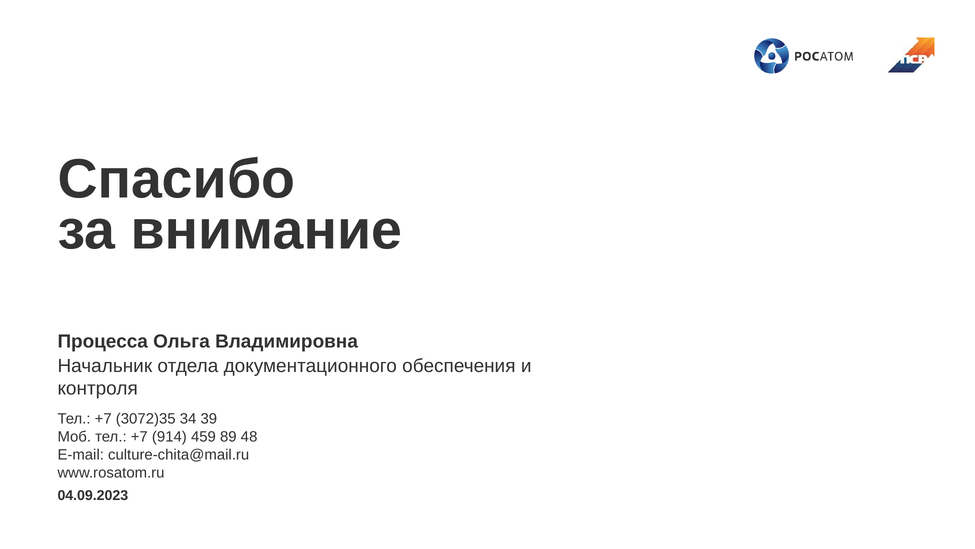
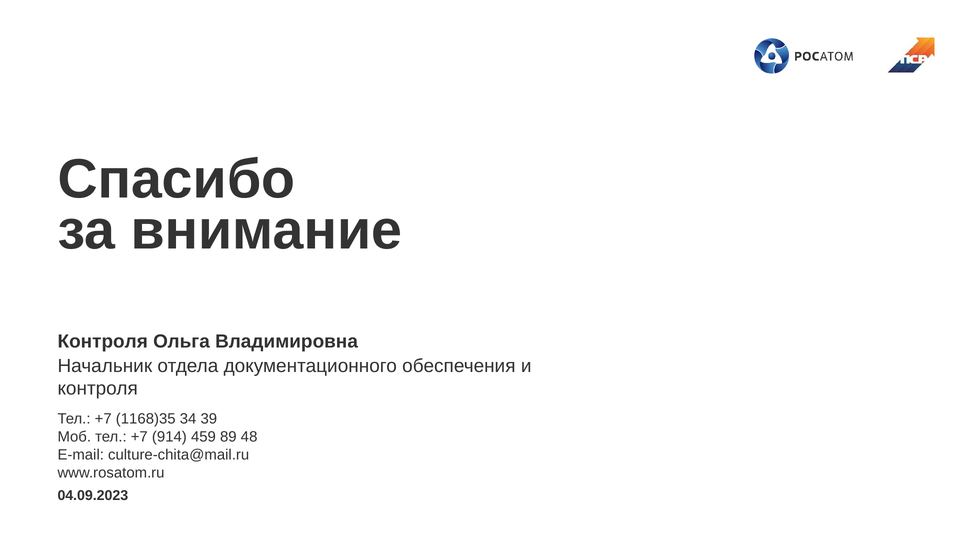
Процесса at (103, 342): Процесса -> Контроля
3072)35: 3072)35 -> 1168)35
